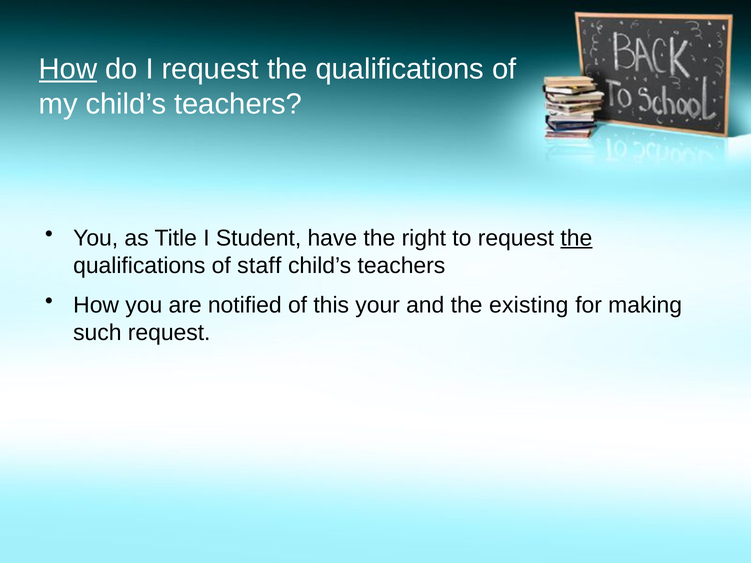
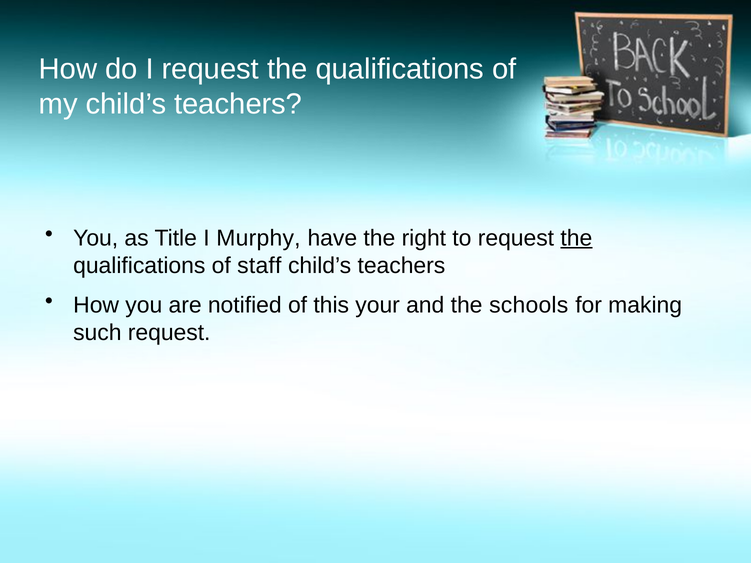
How at (68, 69) underline: present -> none
Student: Student -> Murphy
existing: existing -> schools
